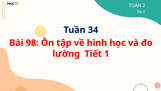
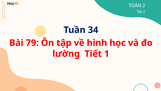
98: 98 -> 79
